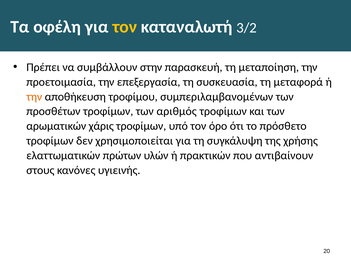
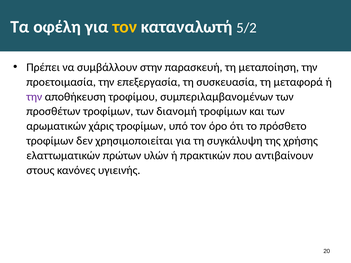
3/2: 3/2 -> 5/2
την at (34, 97) colour: orange -> purple
αριθμός: αριθμός -> διανομή
